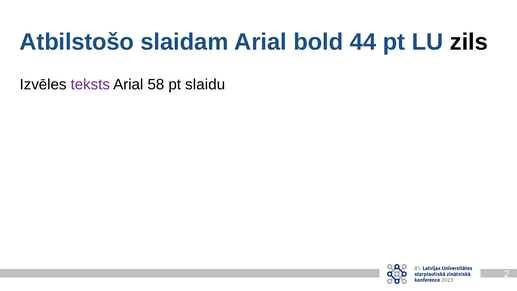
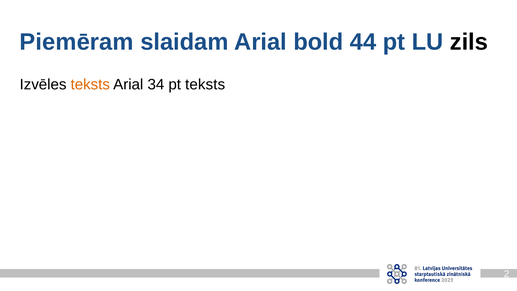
Atbilstošo: Atbilstošo -> Piemēram
teksts at (90, 85) colour: purple -> orange
58: 58 -> 34
pt slaidu: slaidu -> teksts
